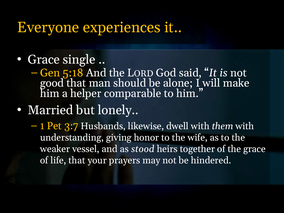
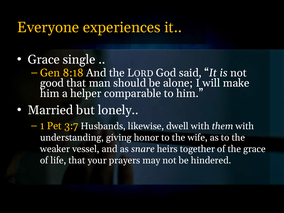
5:18: 5:18 -> 8:18
stood: stood -> snare
